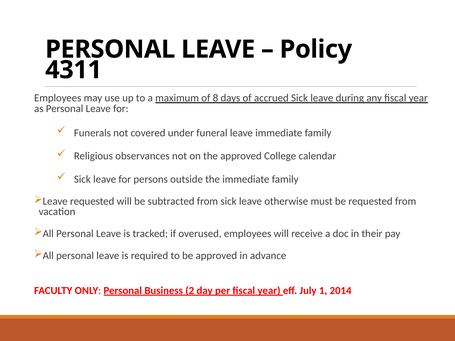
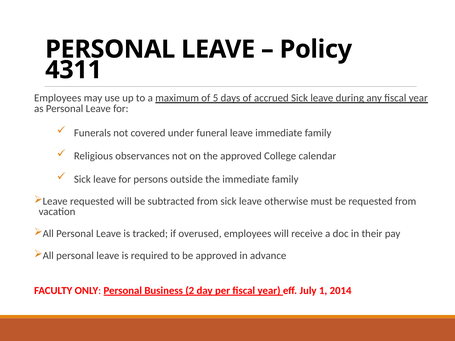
8: 8 -> 5
